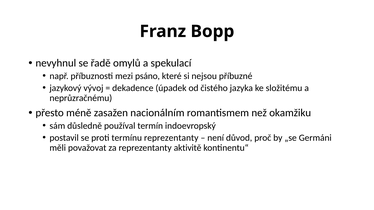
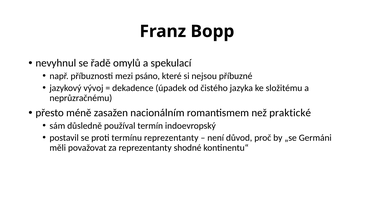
okamžiku: okamžiku -> praktické
aktivitě: aktivitě -> shodné
